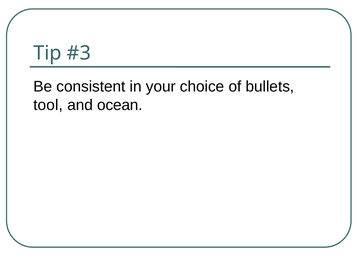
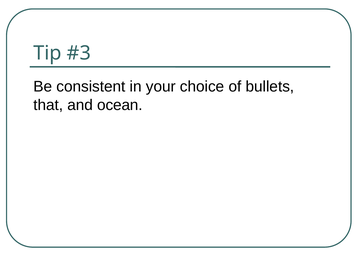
tool: tool -> that
